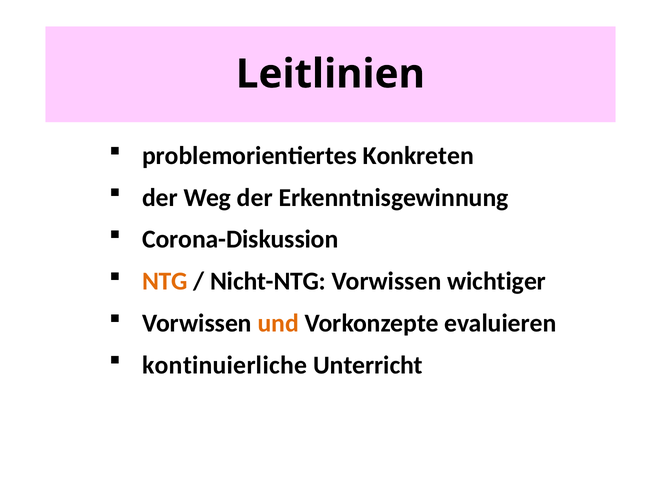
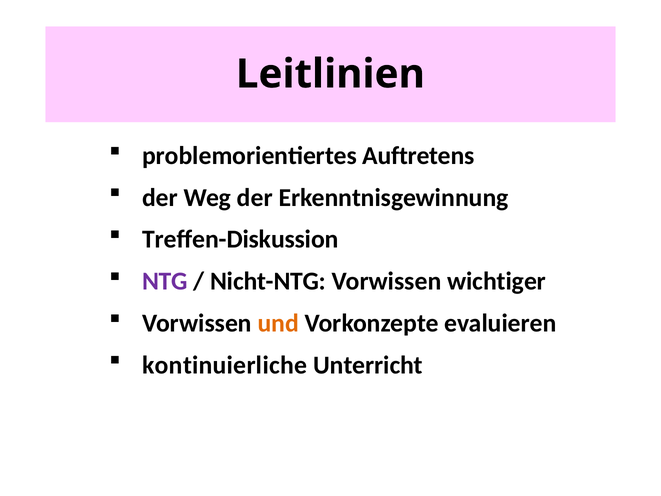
Konkreten: Konkreten -> Auftretens
Corona-Diskussion: Corona-Diskussion -> Treffen-Diskussion
NTG colour: orange -> purple
